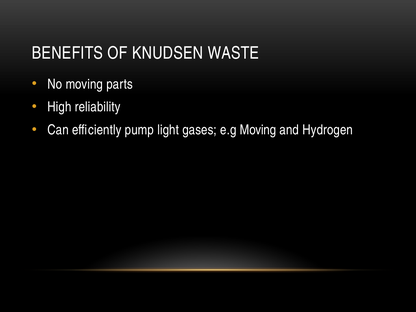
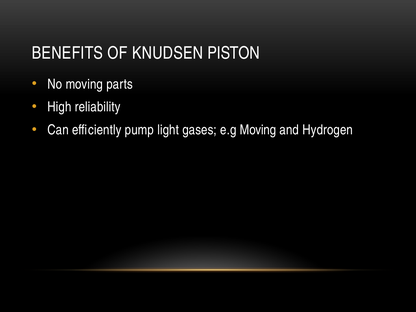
WASTE: WASTE -> PISTON
